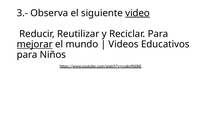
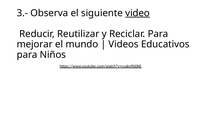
mejorar underline: present -> none
